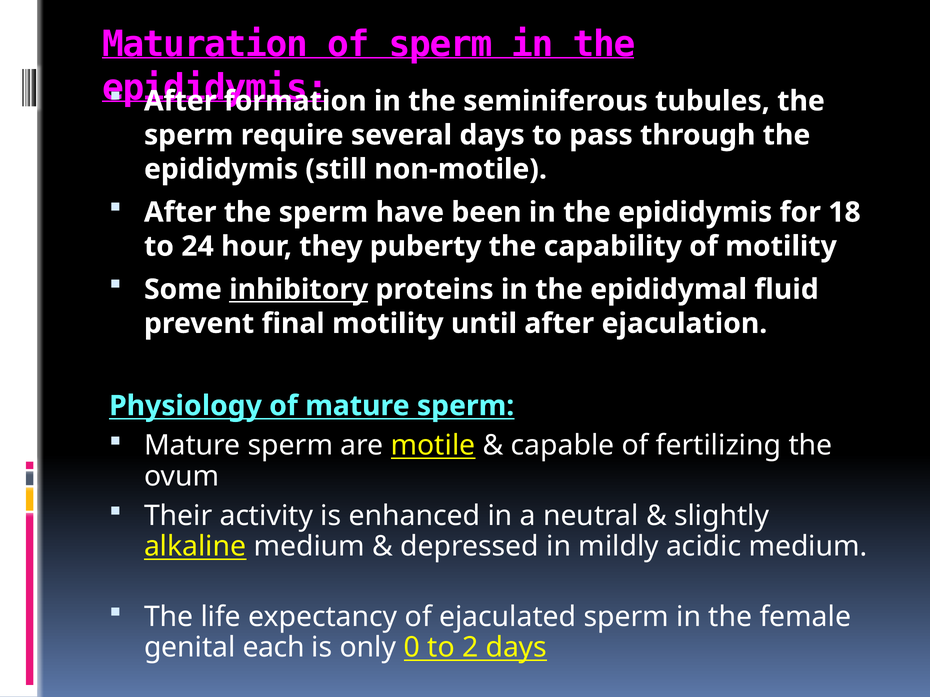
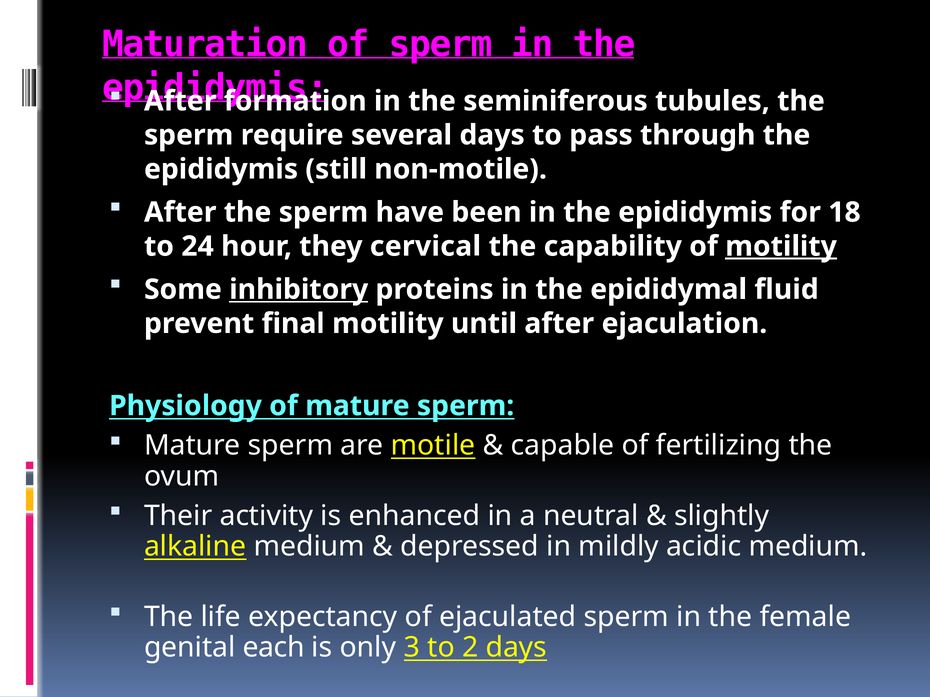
puberty: puberty -> cervical
motility at (781, 247) underline: none -> present
0: 0 -> 3
